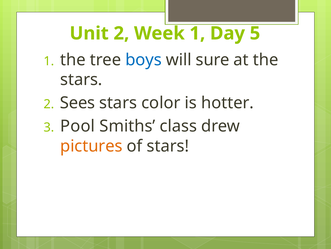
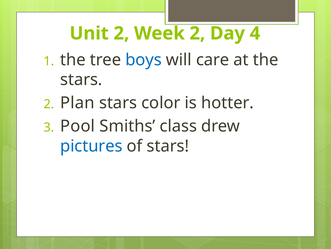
Week 1: 1 -> 2
5: 5 -> 4
sure: sure -> care
Sees: Sees -> Plan
pictures colour: orange -> blue
